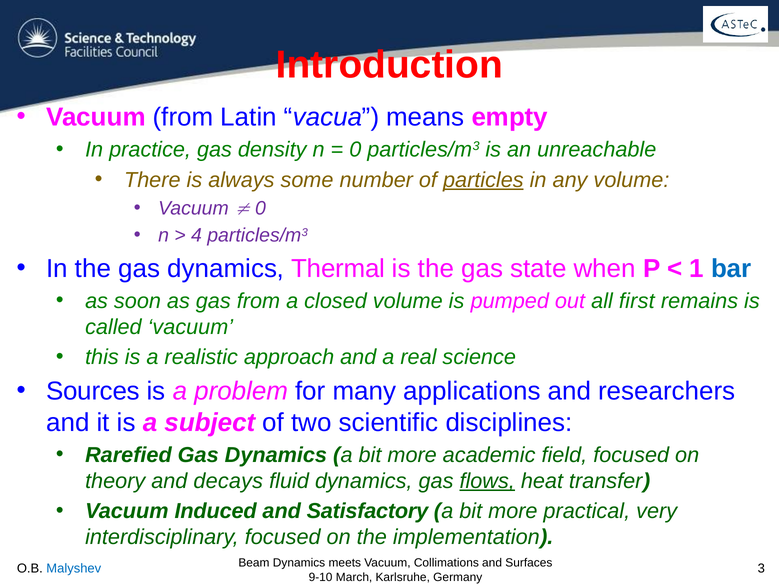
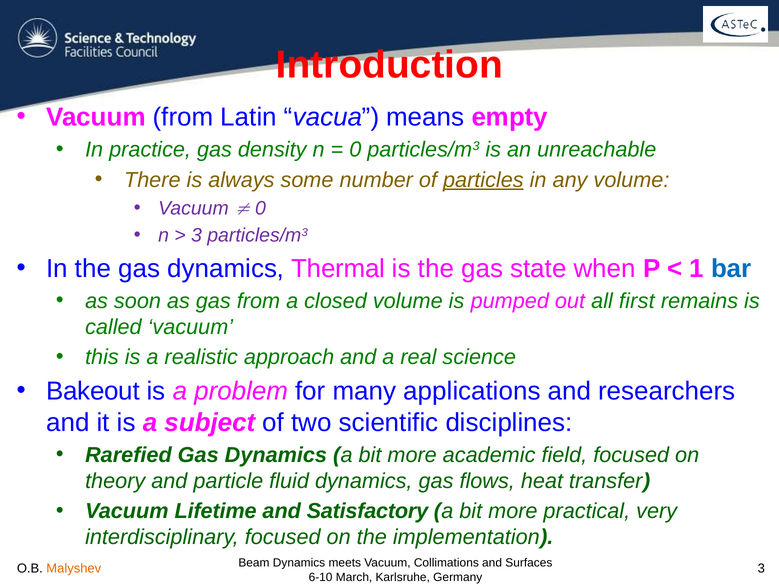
4 at (197, 236): 4 -> 3
Sources: Sources -> Bakeout
decays: decays -> particle
flows underline: present -> none
Induced: Induced -> Lifetime
Malyshev colour: blue -> orange
9-10: 9-10 -> 6-10
